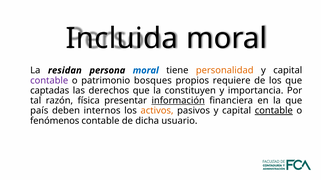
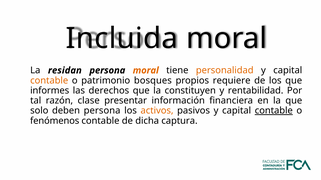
moral at (146, 71) colour: blue -> orange
contable at (49, 81) colour: purple -> orange
captadas: captadas -> informes
importancia: importancia -> rentabilidad
física: física -> clase
información underline: present -> none
país: país -> solo
deben internos: internos -> persona
usuario: usuario -> captura
